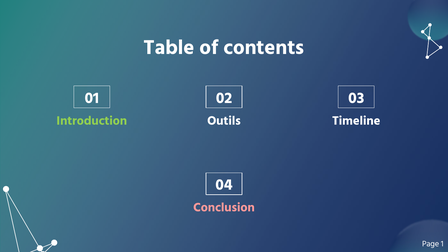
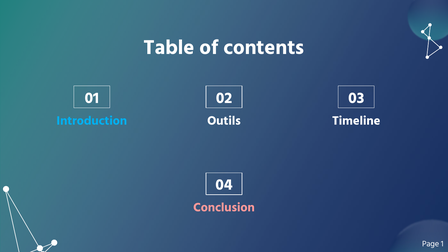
Introduction colour: light green -> light blue
